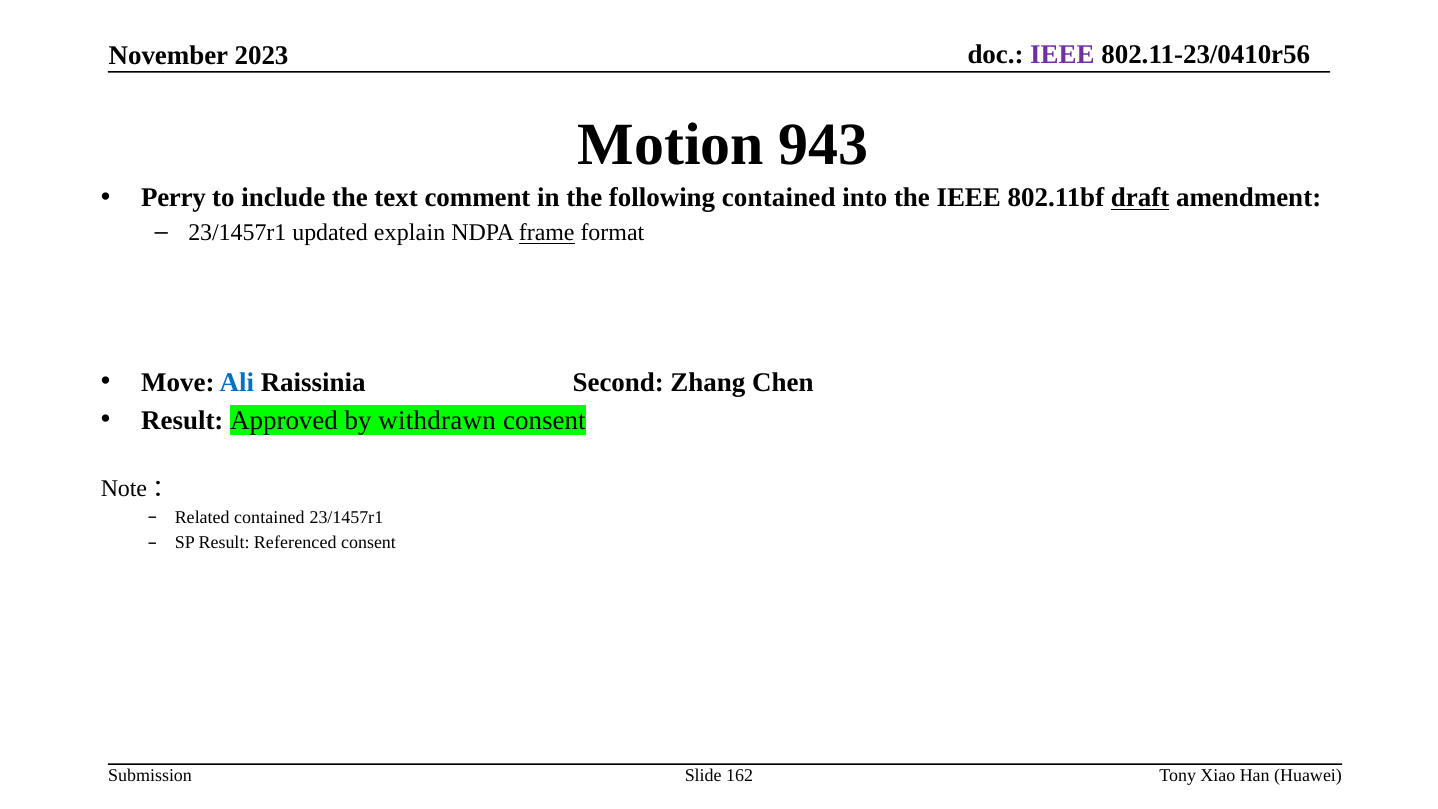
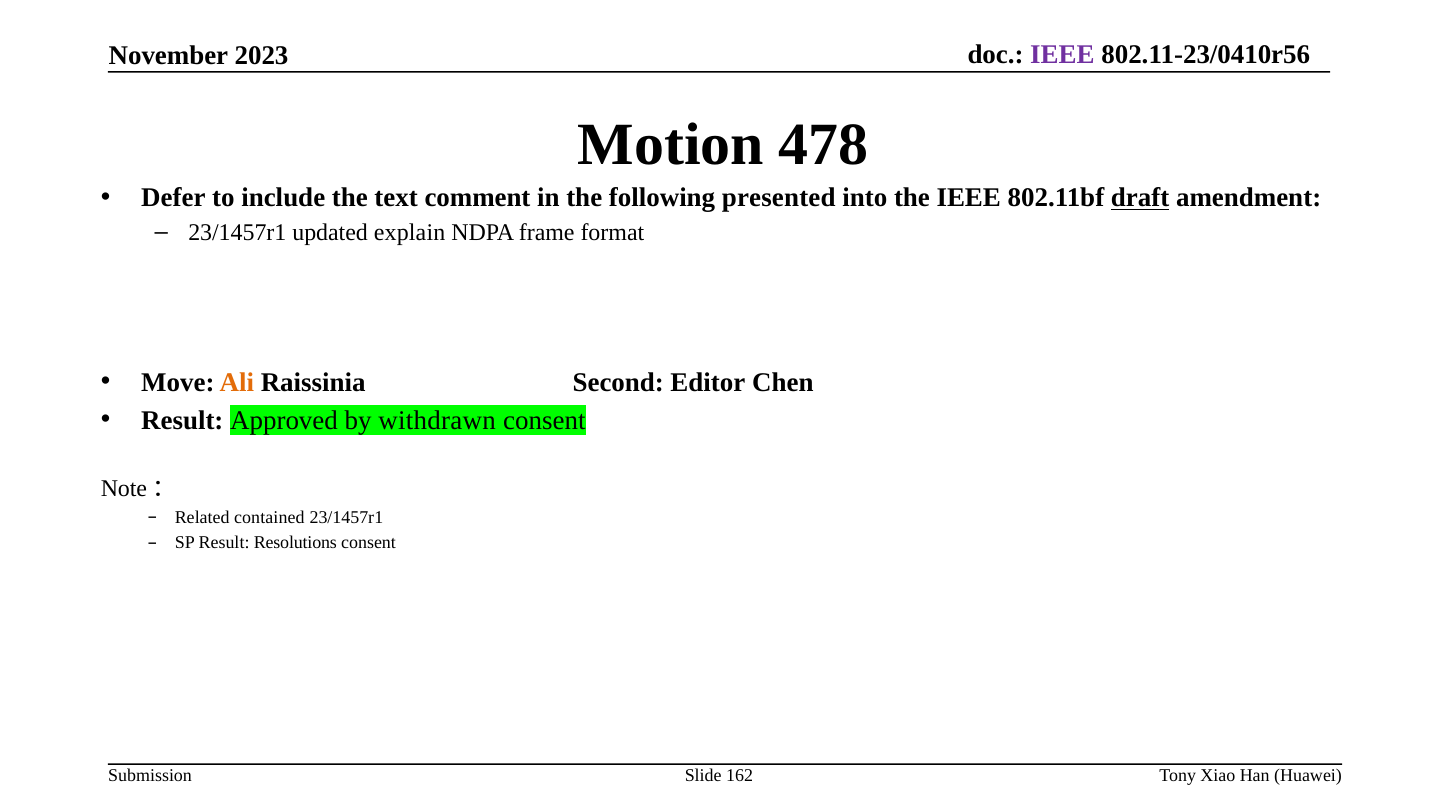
943: 943 -> 478
Perry: Perry -> Defer
following contained: contained -> presented
frame underline: present -> none
Ali colour: blue -> orange
Zhang: Zhang -> Editor
Referenced: Referenced -> Resolutions
